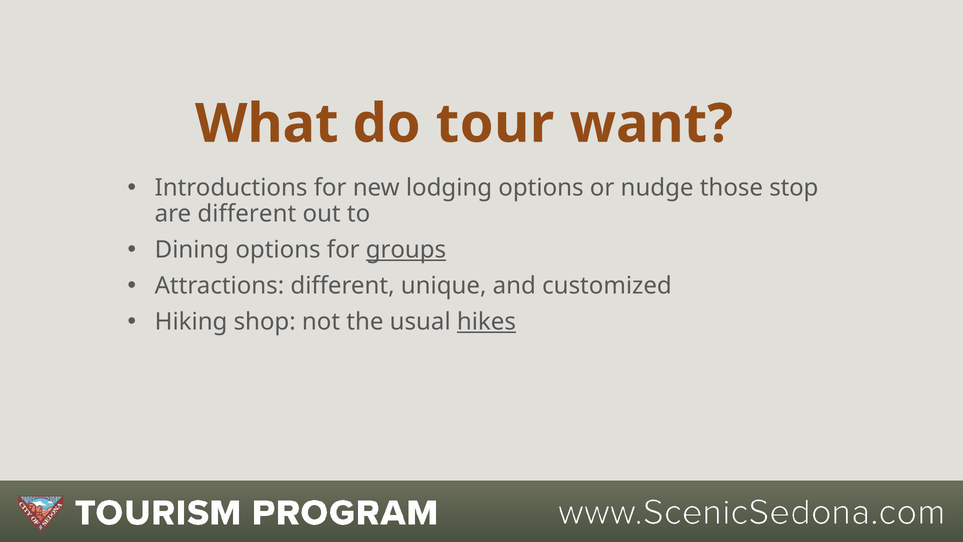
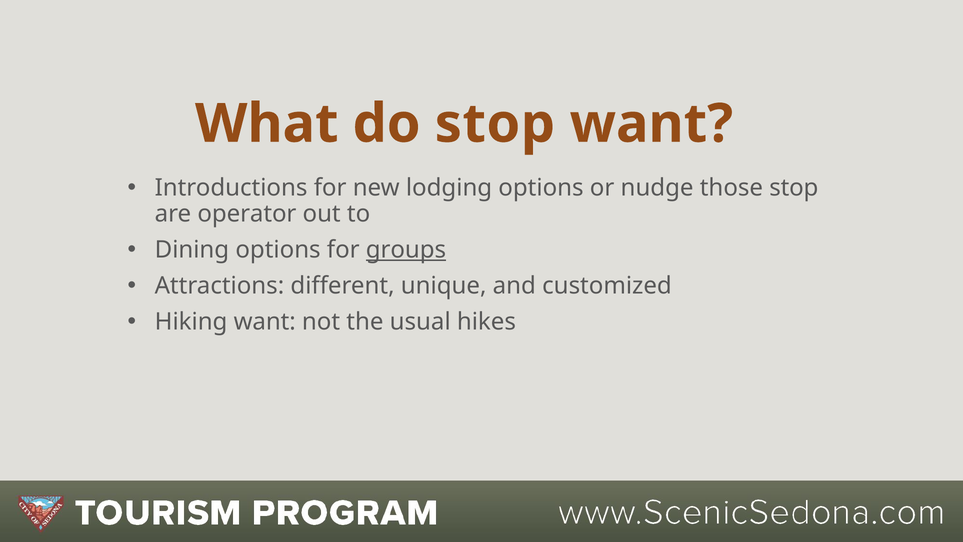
do tour: tour -> stop
are different: different -> operator
Hiking shop: shop -> want
hikes underline: present -> none
